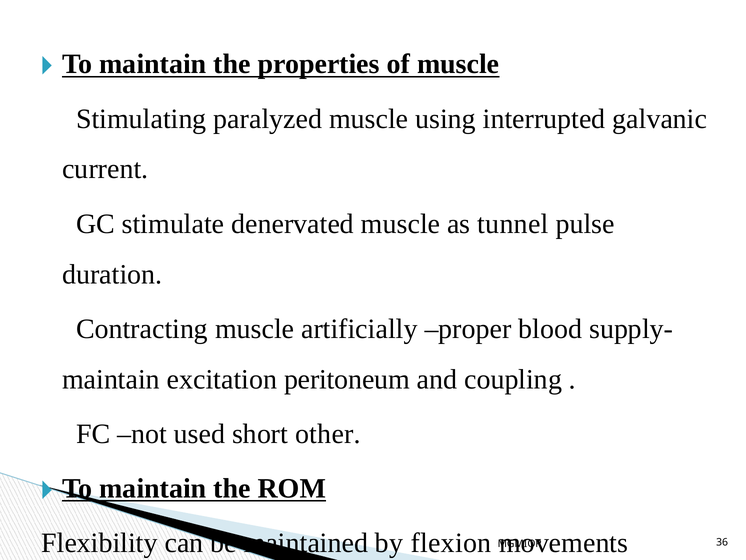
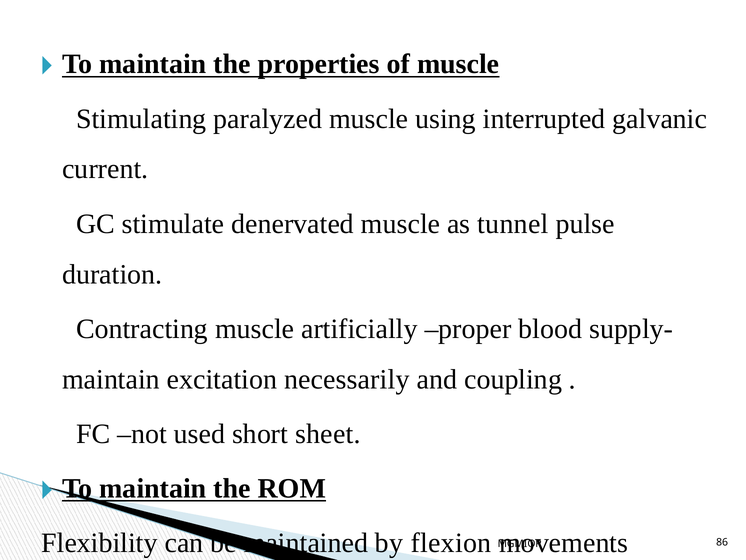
peritoneum: peritoneum -> necessarily
other: other -> sheet
36: 36 -> 86
